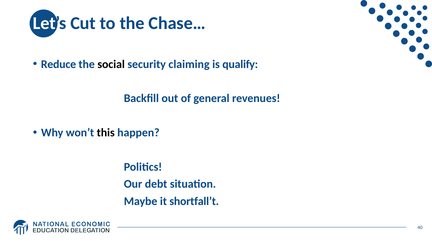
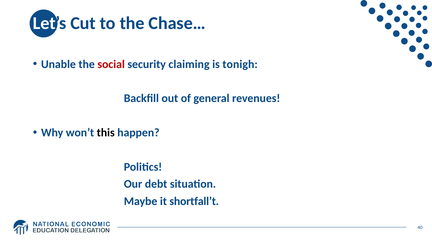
Reduce: Reduce -> Unable
social colour: black -> red
qualify: qualify -> tonigh
